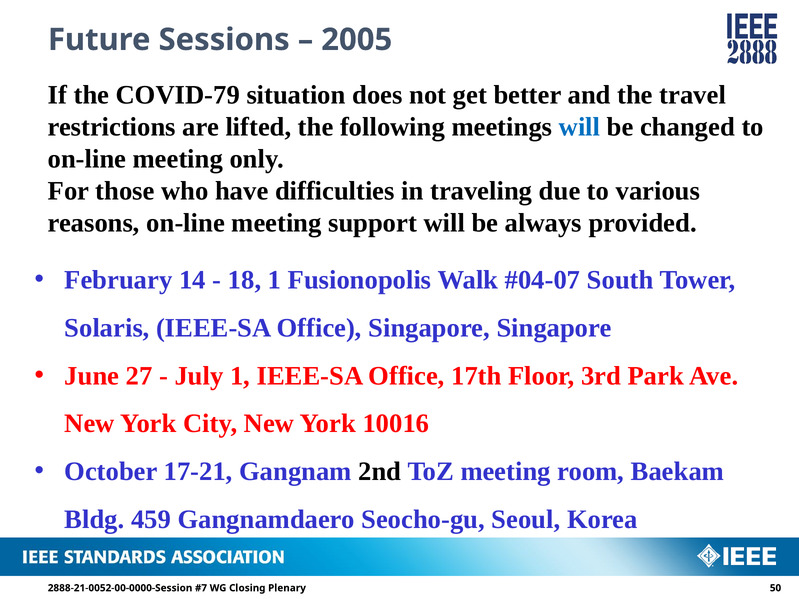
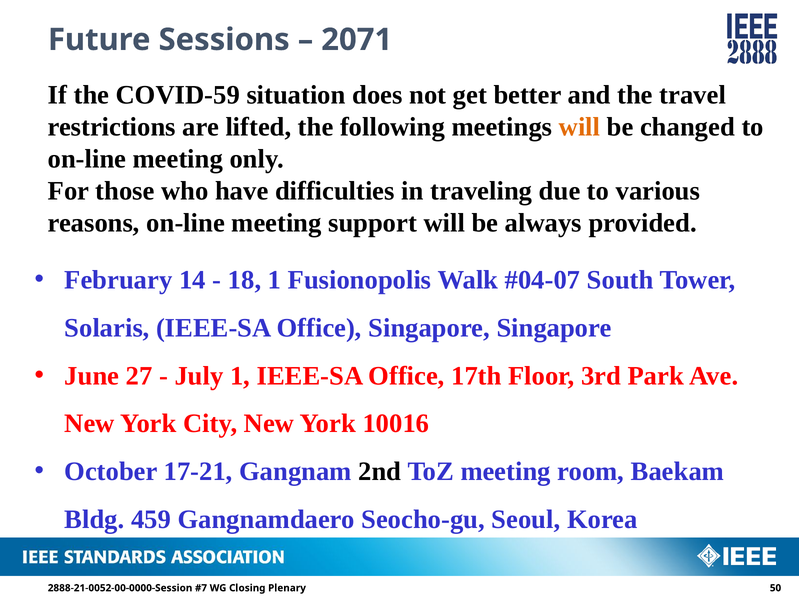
2005: 2005 -> 2071
COVID-79: COVID-79 -> COVID-59
will at (579, 127) colour: blue -> orange
